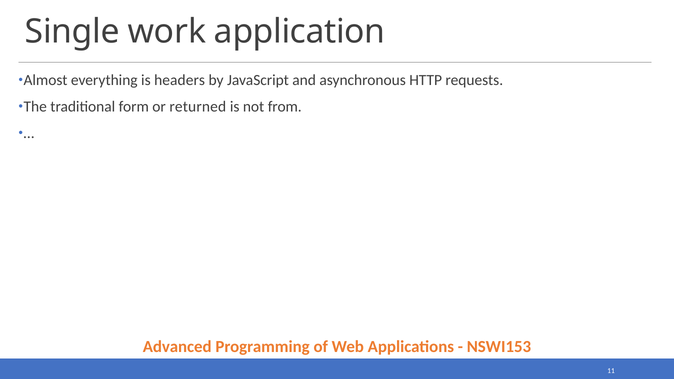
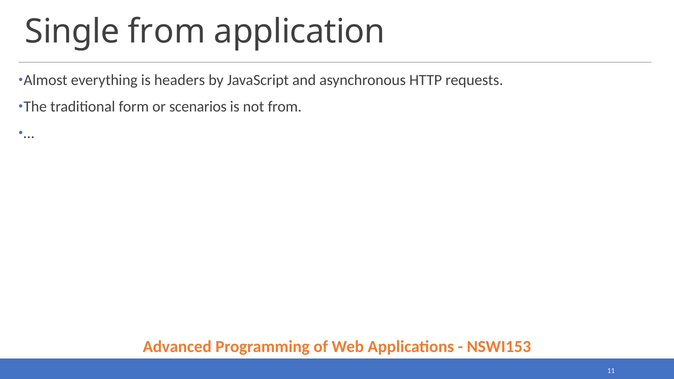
Single work: work -> from
returned: returned -> scenarios
